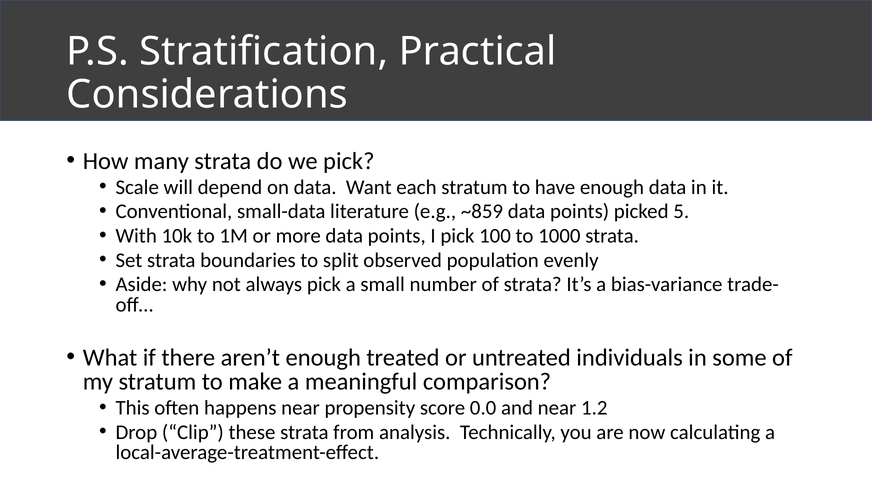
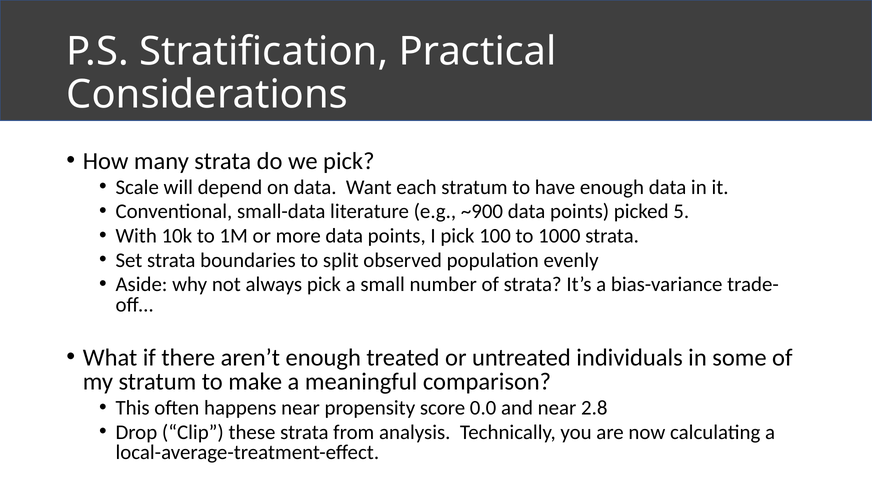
~859: ~859 -> ~900
1.2: 1.2 -> 2.8
